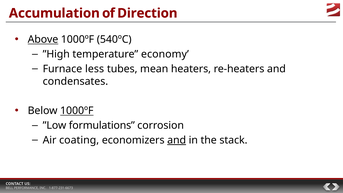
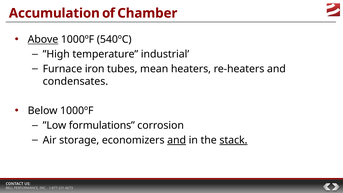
Direction: Direction -> Chamber
economy: economy -> industrial
less: less -> iron
1000ºF at (77, 111) underline: present -> none
coating: coating -> storage
stack underline: none -> present
